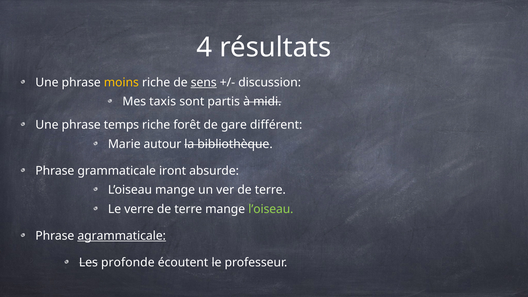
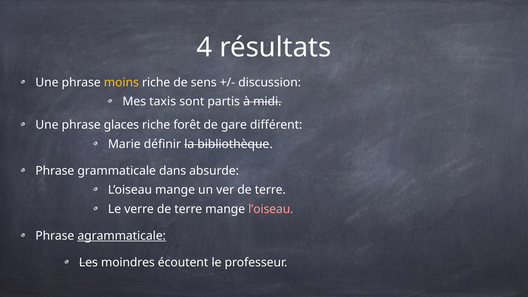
sens underline: present -> none
temps: temps -> glaces
autour: autour -> définir
iront: iront -> dans
l’oiseau at (271, 209) colour: light green -> pink
profonde: profonde -> moindres
